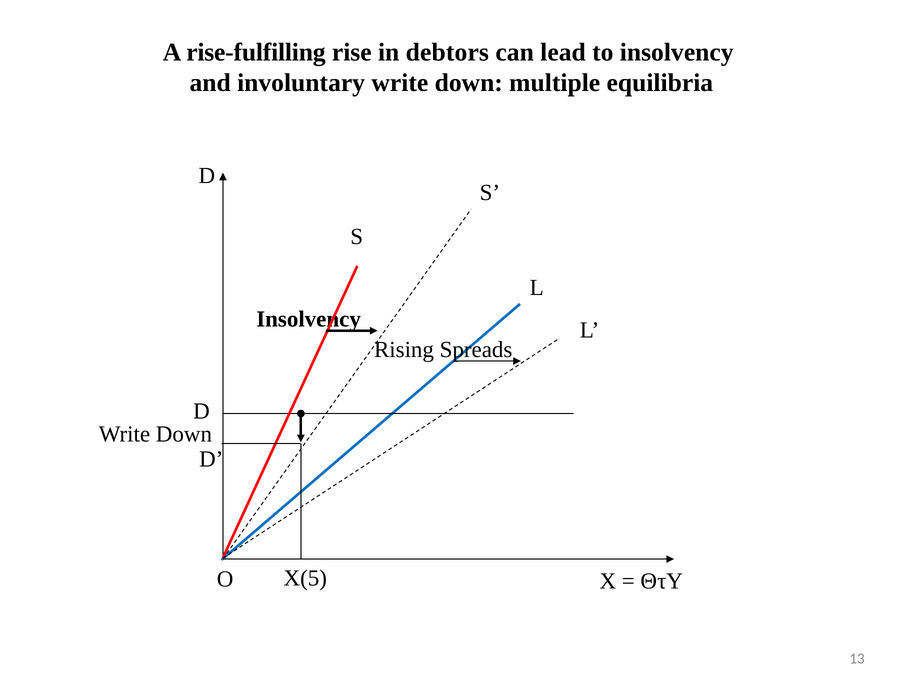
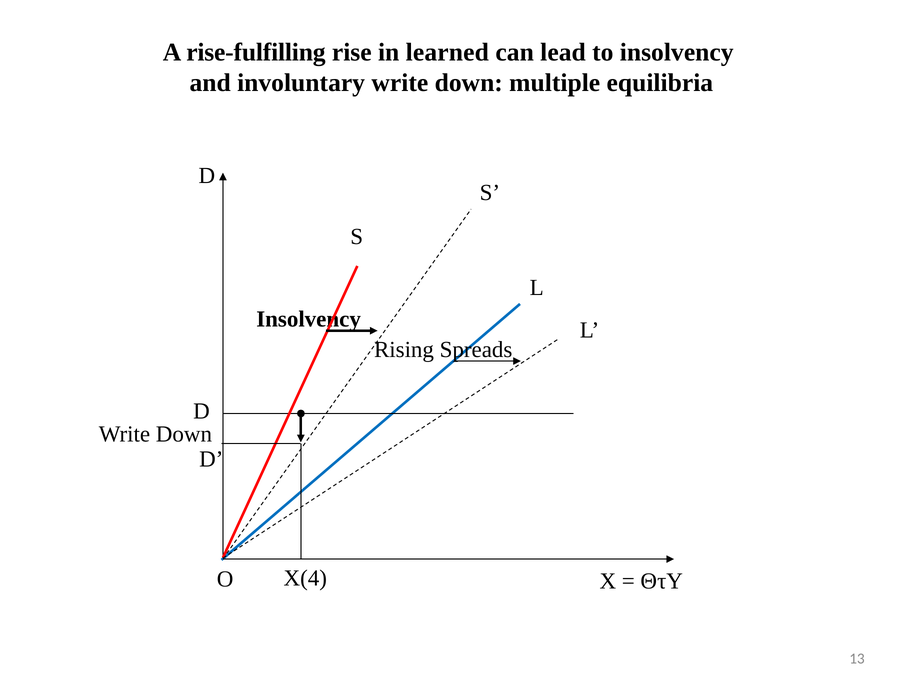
debtors: debtors -> learned
X(5: X(5 -> X(4
